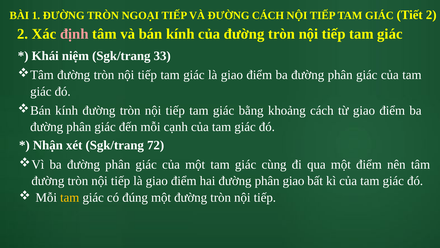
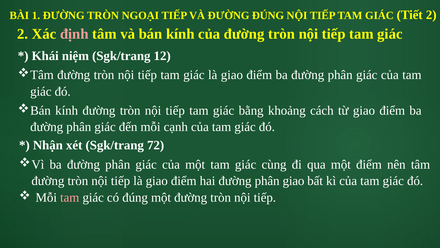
ĐƯỜNG CÁCH: CÁCH -> ĐÚNG
33: 33 -> 12
tam at (70, 197) colour: yellow -> pink
